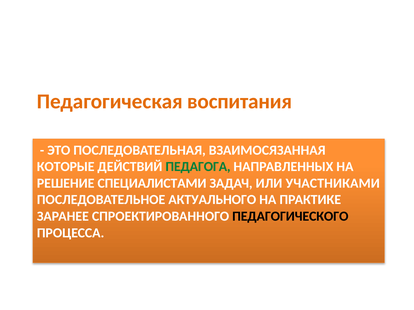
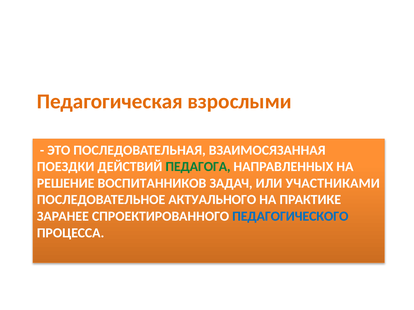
воспитания: воспитания -> взрослыми
КОТОРЫЕ: КОТОРЫЕ -> ПОЕЗДКИ
СПЕЦИАЛИСТАМИ: СПЕЦИАЛИСТАМИ -> ВОСПИТАННИКОВ
ПЕДАГОГИЧЕСКОГО colour: black -> blue
